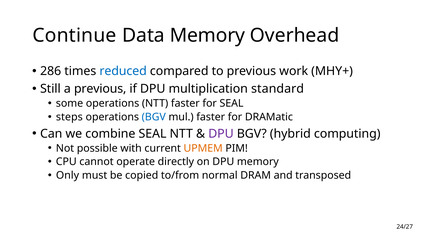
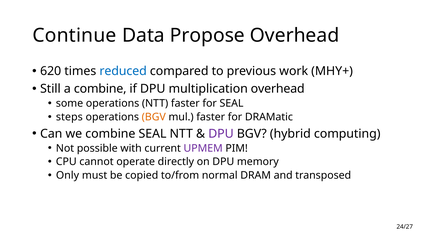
Data Memory: Memory -> Propose
286: 286 -> 620
a previous: previous -> combine
multiplication standard: standard -> overhead
BGV at (154, 117) colour: blue -> orange
UPMEM colour: orange -> purple
